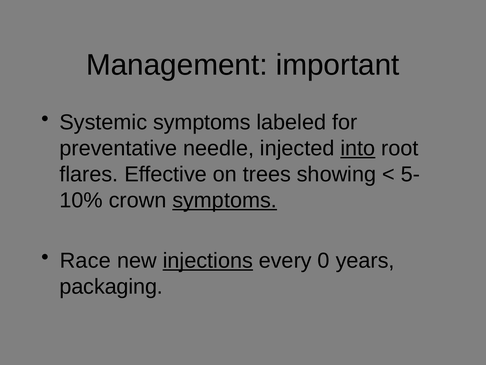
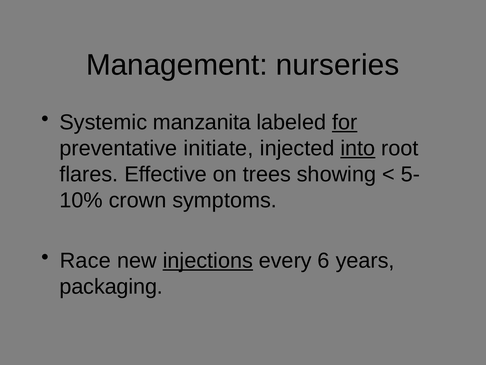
important: important -> nurseries
Systemic symptoms: symptoms -> manzanita
for underline: none -> present
needle: needle -> initiate
symptoms at (225, 200) underline: present -> none
0: 0 -> 6
